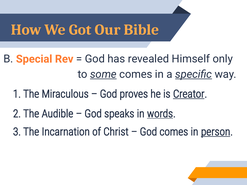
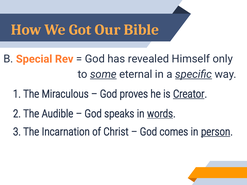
some comes: comes -> eternal
